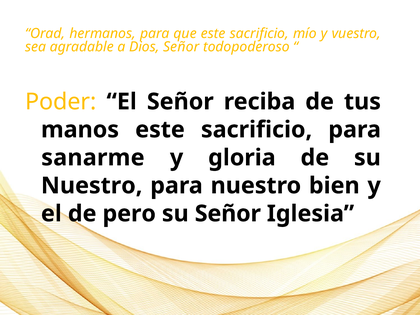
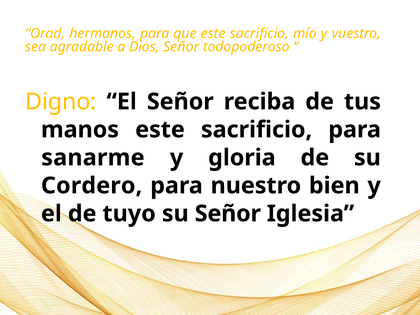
Poder: Poder -> Digno
Nuestro at (92, 186): Nuestro -> Cordero
pero: pero -> tuyo
